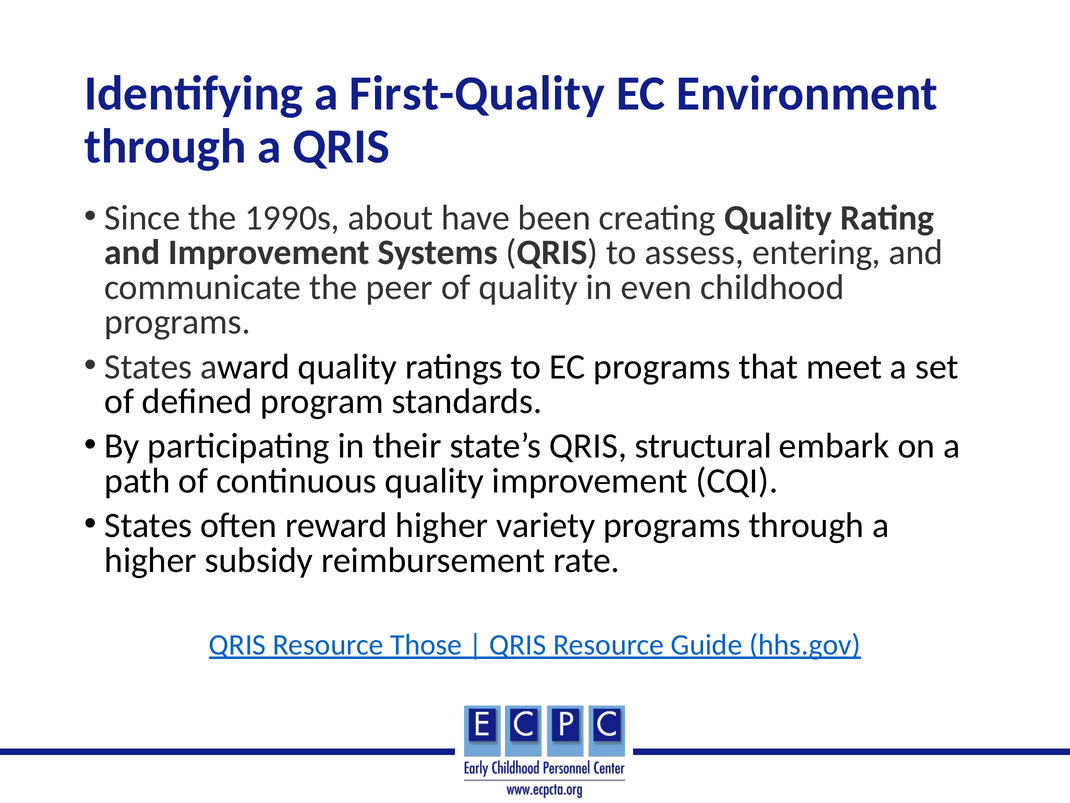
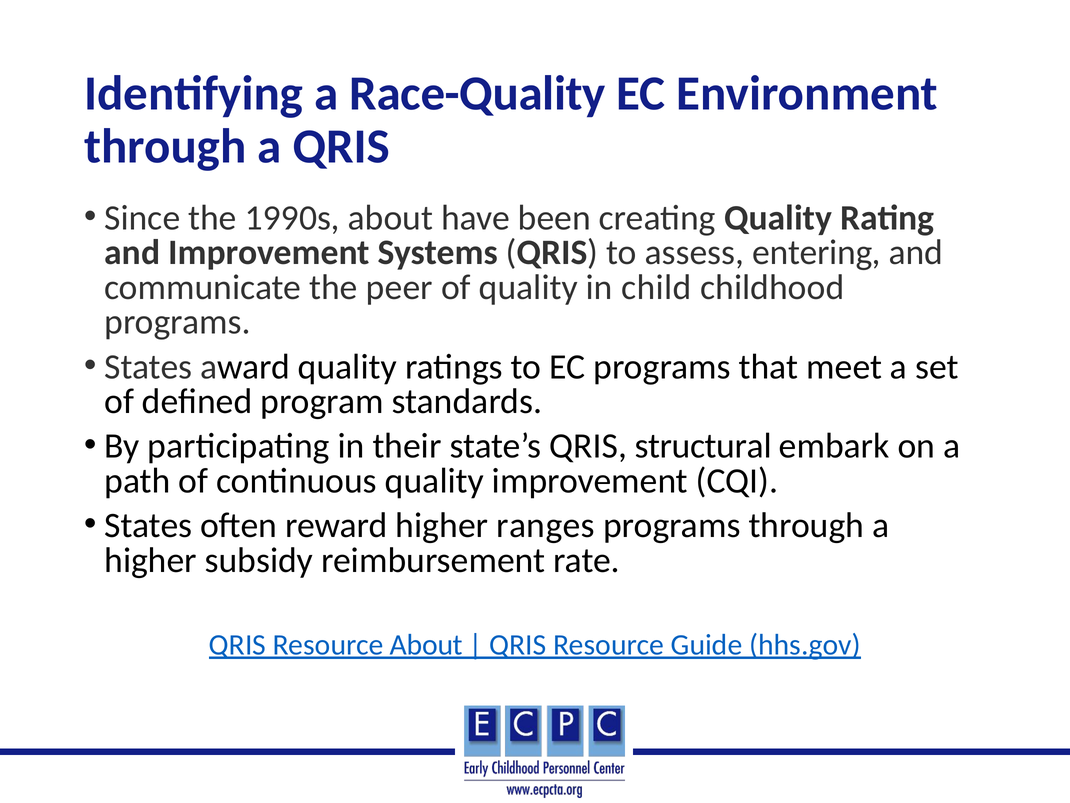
First-Quality: First-Quality -> Race-Quality
even: even -> child
variety: variety -> ranges
Resource Those: Those -> About
